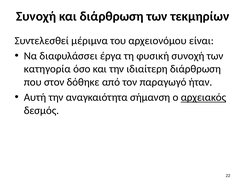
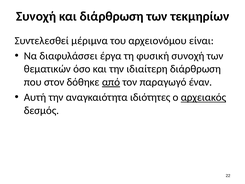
κατηγορία: κατηγορία -> θεματικών
από underline: none -> present
ήταν: ήταν -> έναν
σήμανση: σήμανση -> ιδιότητες
